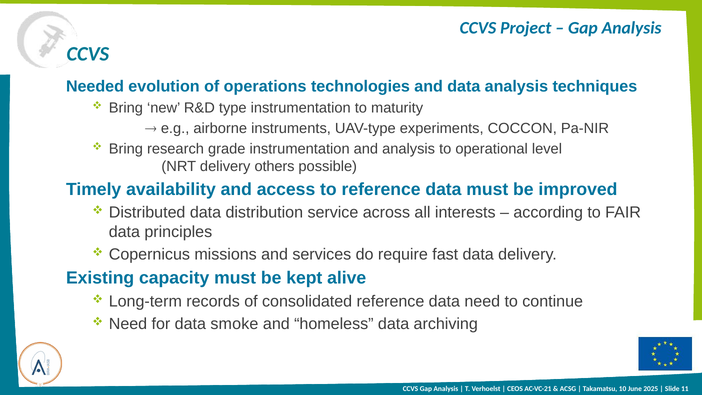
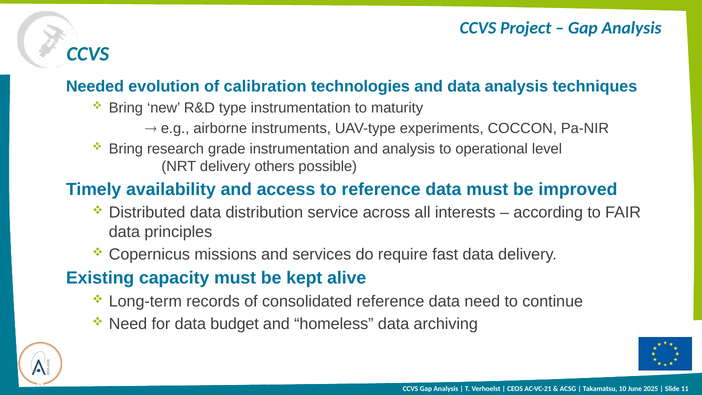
operations: operations -> calibration
smoke: smoke -> budget
